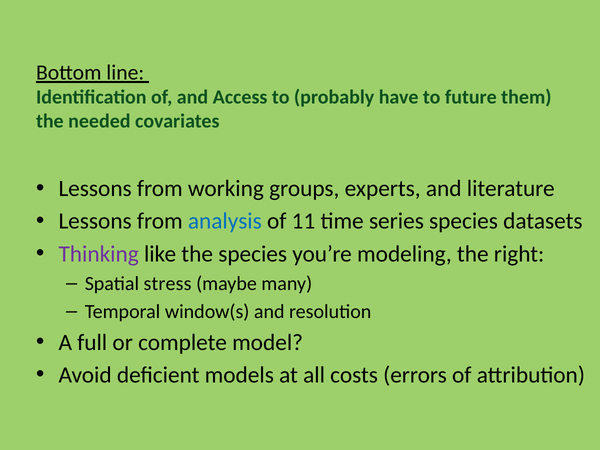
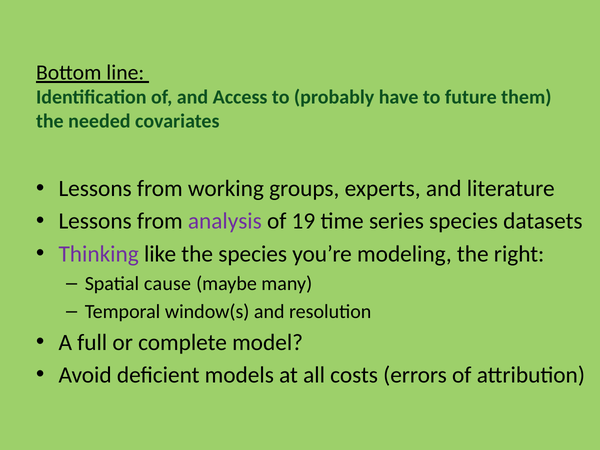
analysis colour: blue -> purple
11: 11 -> 19
stress: stress -> cause
